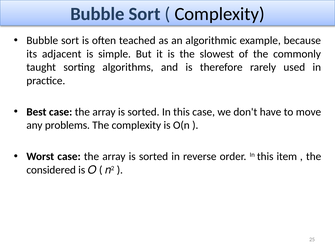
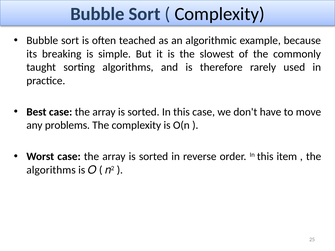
adjacent: adjacent -> breaking
considered at (51, 170): considered -> algorithms
